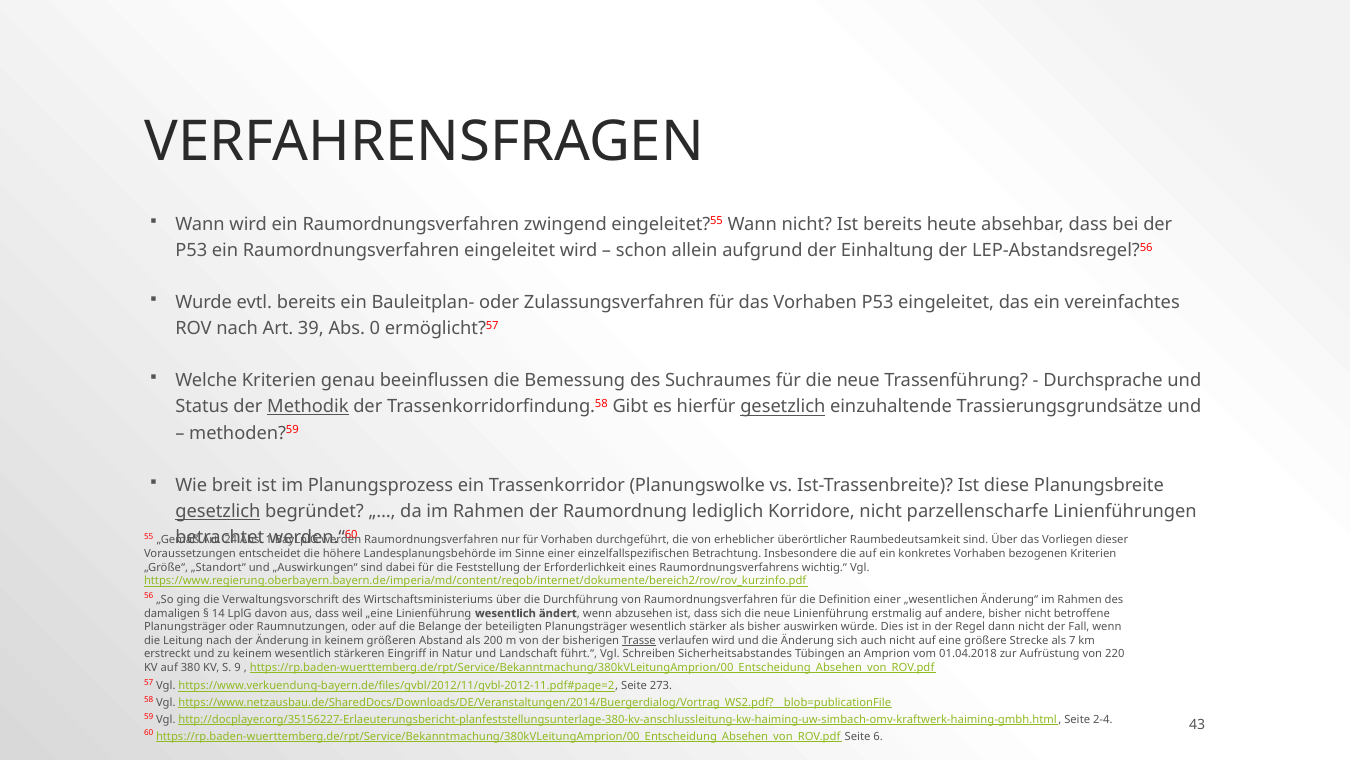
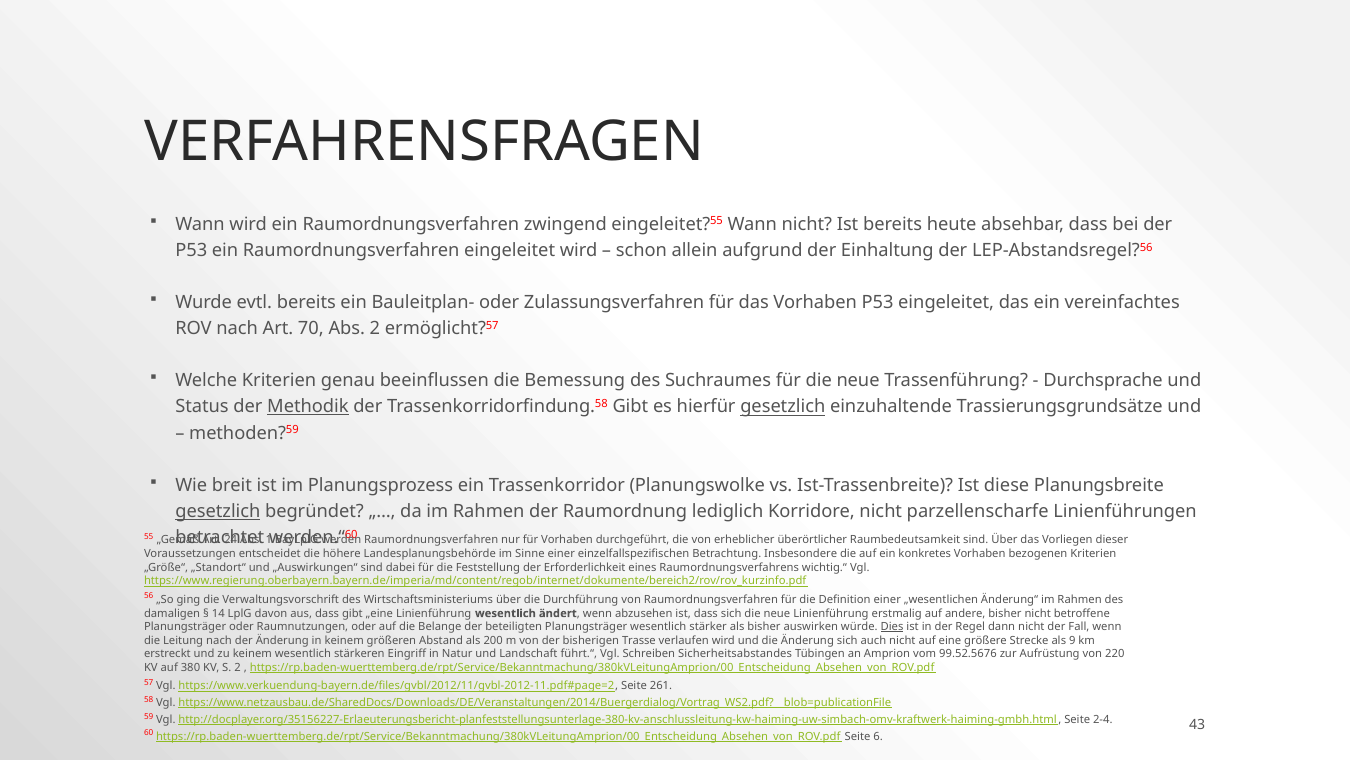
39: 39 -> 70
Abs 0: 0 -> 2
dass weil: weil -> gibt
Dies underline: none -> present
Trasse underline: present -> none
7: 7 -> 9
01.04.2018: 01.04.2018 -> 99.52.5676
S 9: 9 -> 2
273: 273 -> 261
